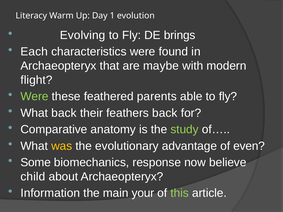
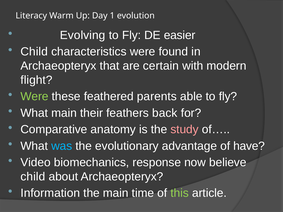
brings: brings -> easier
Each at (34, 52): Each -> Child
maybe: maybe -> certain
What back: back -> main
study colour: light green -> pink
was colour: yellow -> light blue
even: even -> have
Some: Some -> Video
your: your -> time
